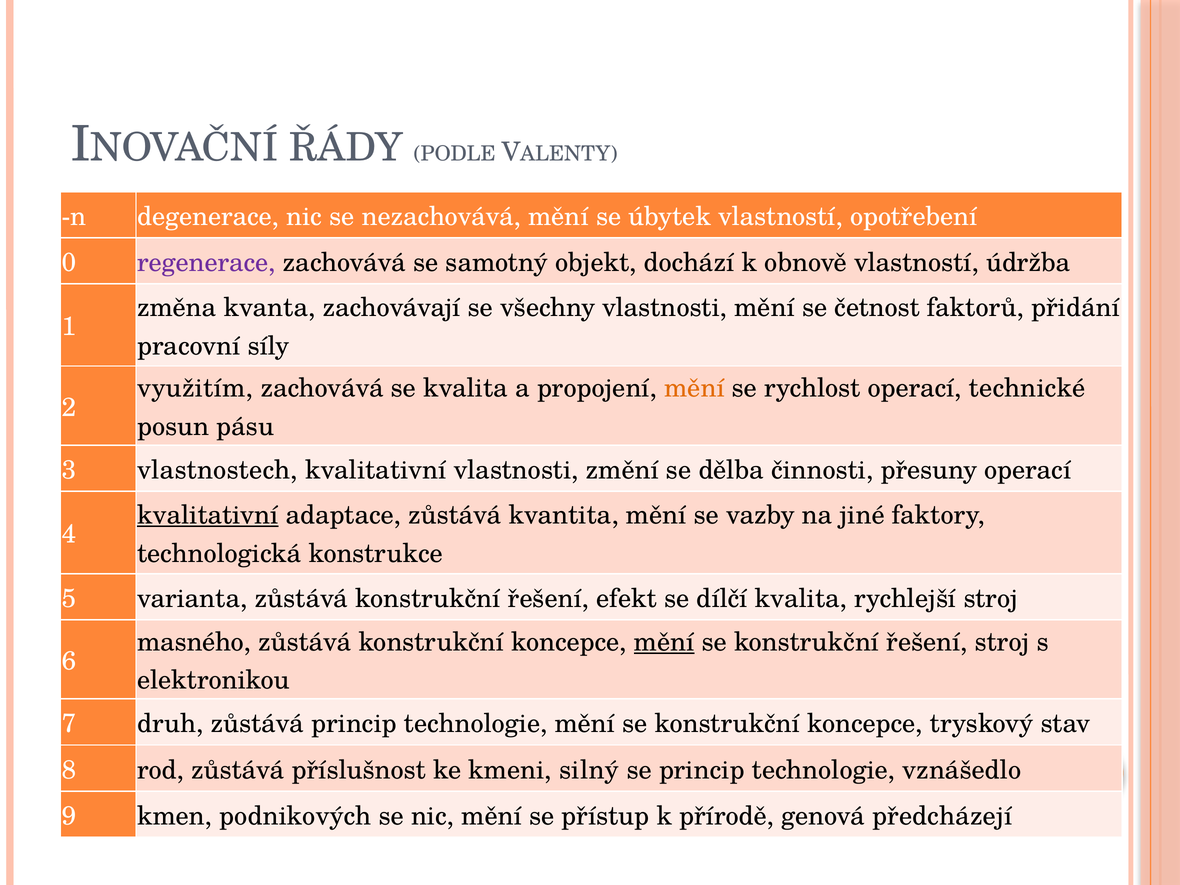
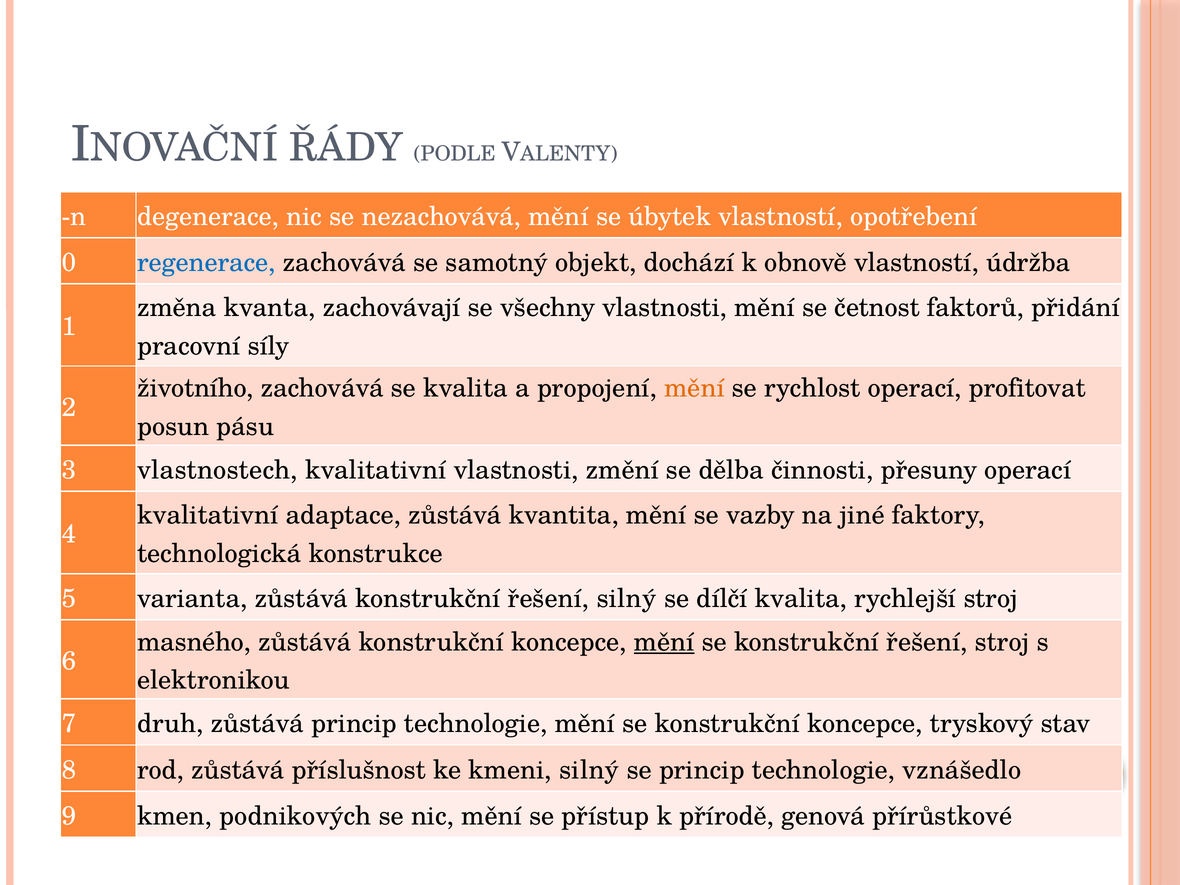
regenerace colour: purple -> blue
využitím: využitím -> životního
technické: technické -> profitovat
kvalitativní at (208, 515) underline: present -> none
řešení efekt: efekt -> silný
předcházejí: předcházejí -> přírůstkové
